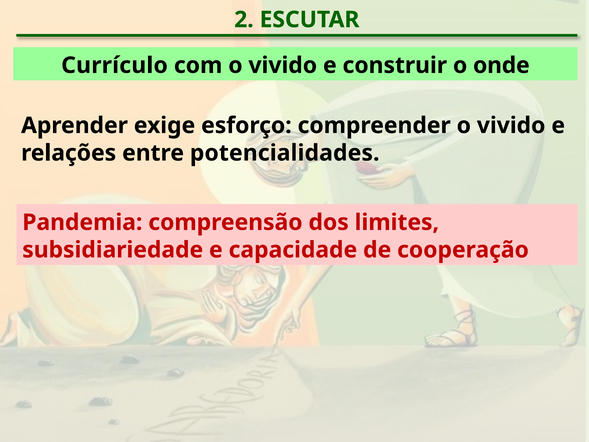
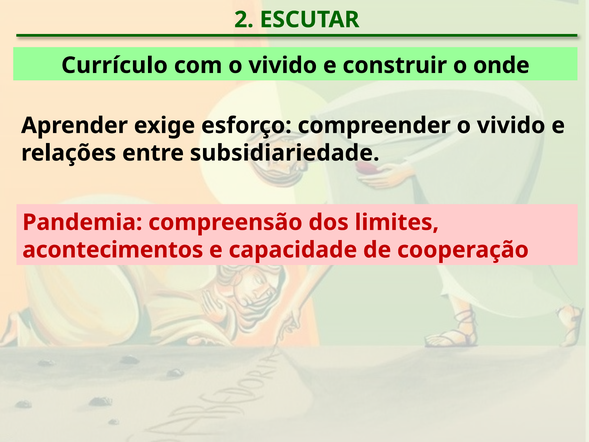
potencialidades: potencialidades -> subsidiariedade
subsidiariedade: subsidiariedade -> acontecimentos
